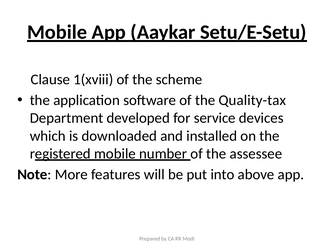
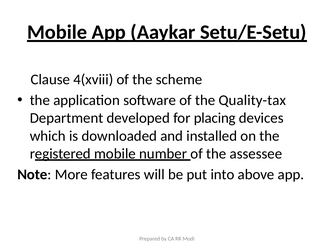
1(xviii: 1(xviii -> 4(xviii
service: service -> placing
